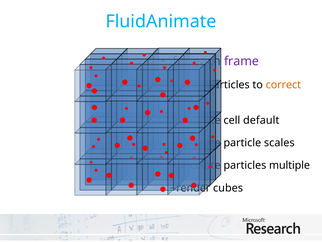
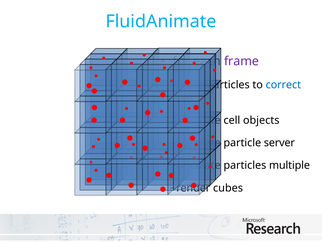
correct colour: orange -> blue
default: default -> objects
scales: scales -> server
